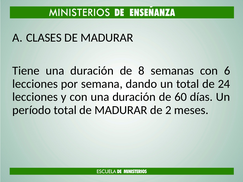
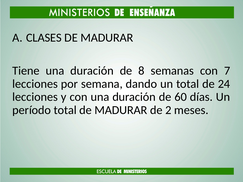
6: 6 -> 7
